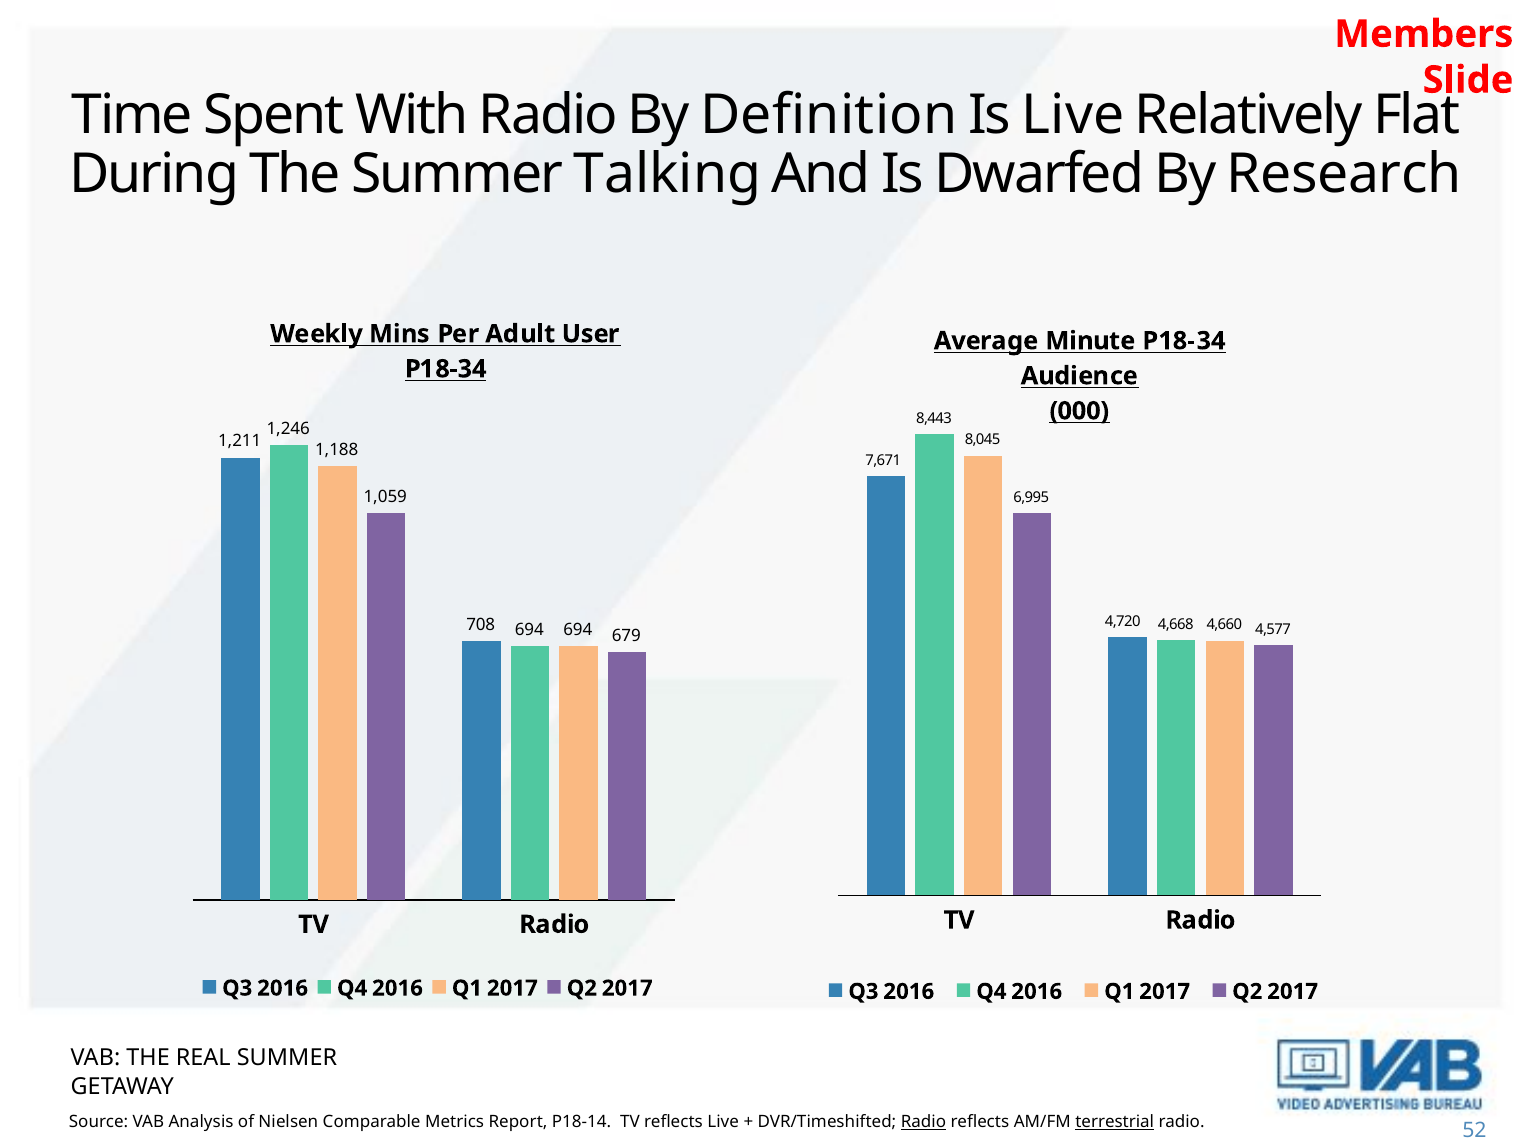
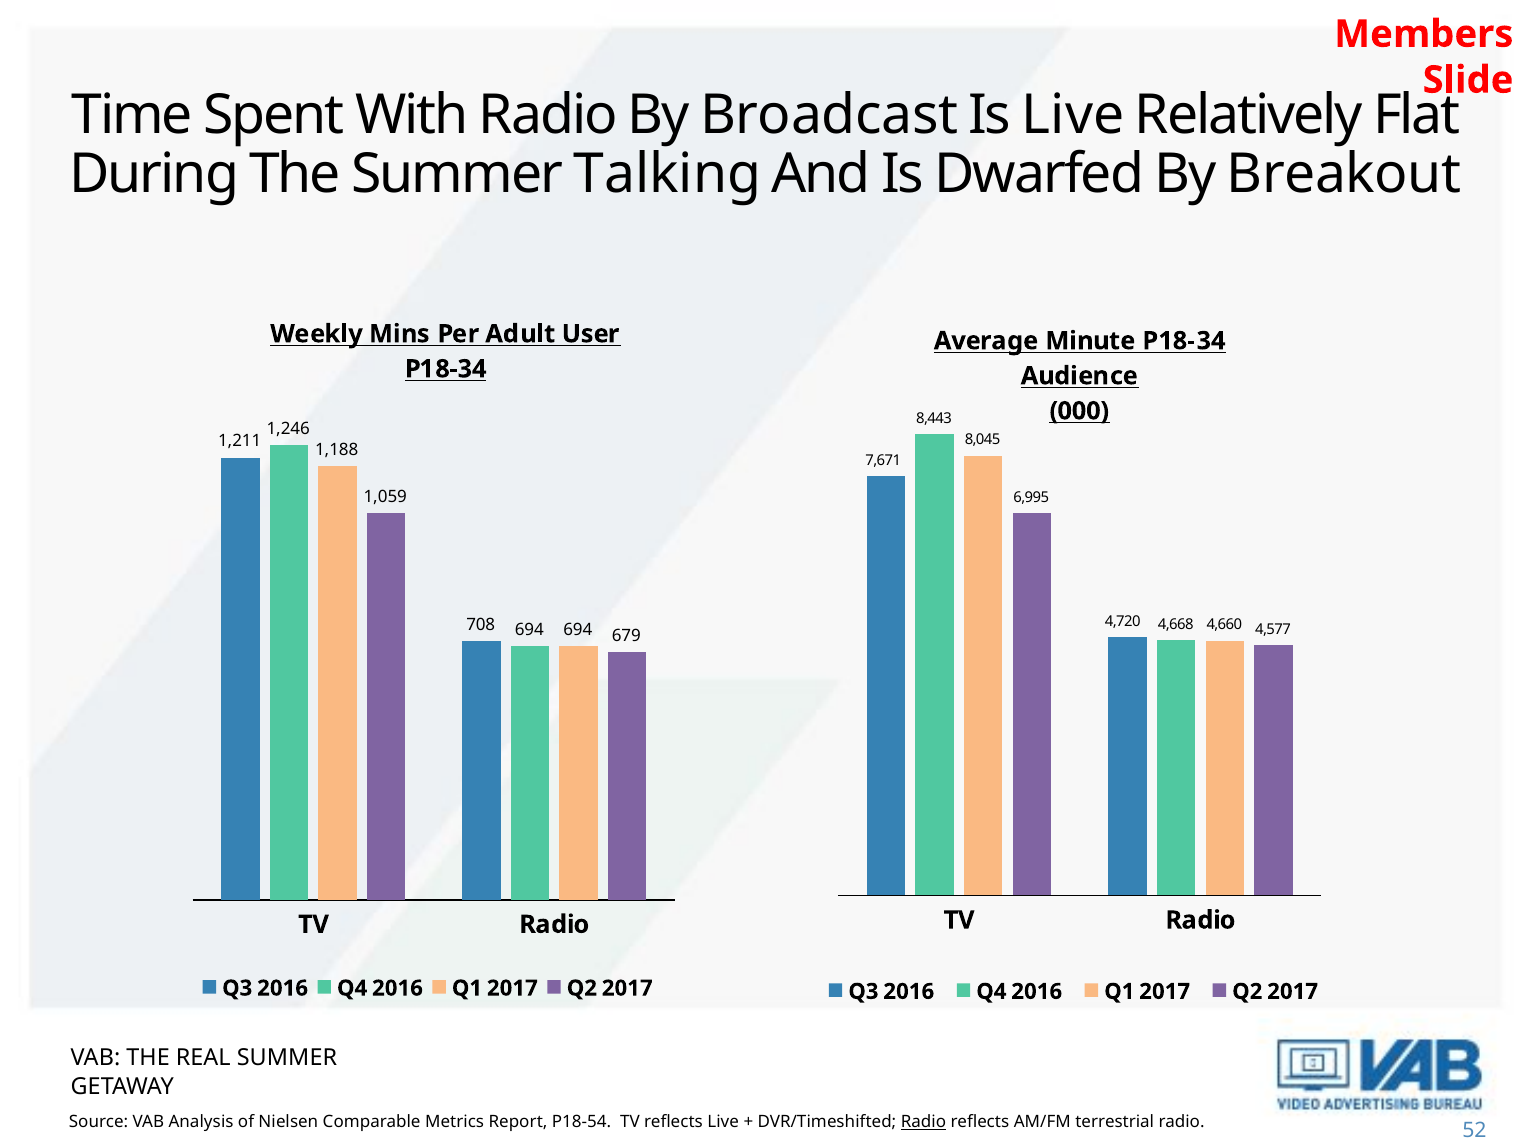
Definition: Definition -> Broadcast
Research: Research -> Breakout
P18-14: P18-14 -> P18-54
terrestrial underline: present -> none
